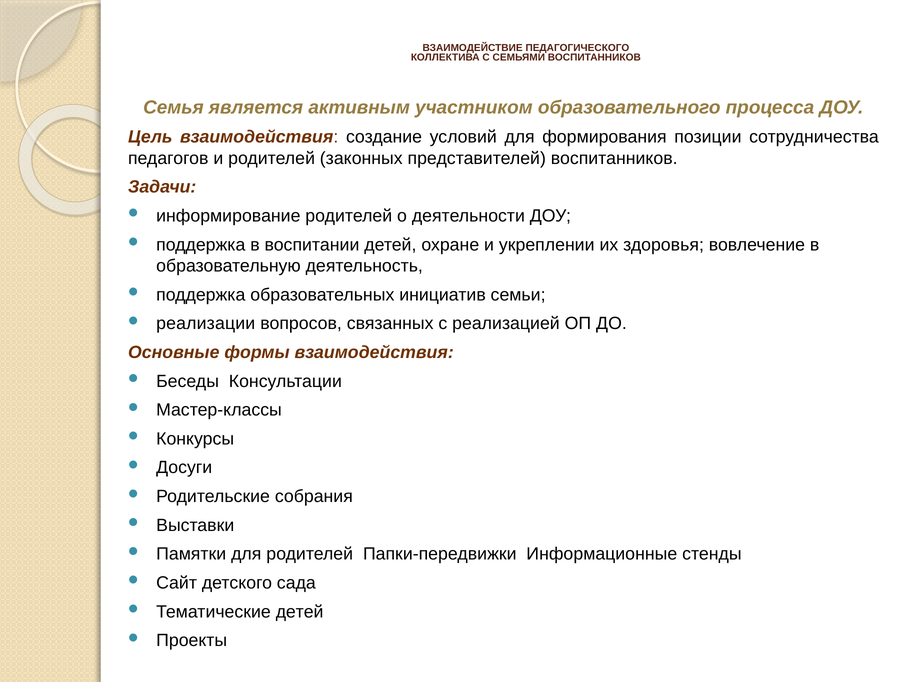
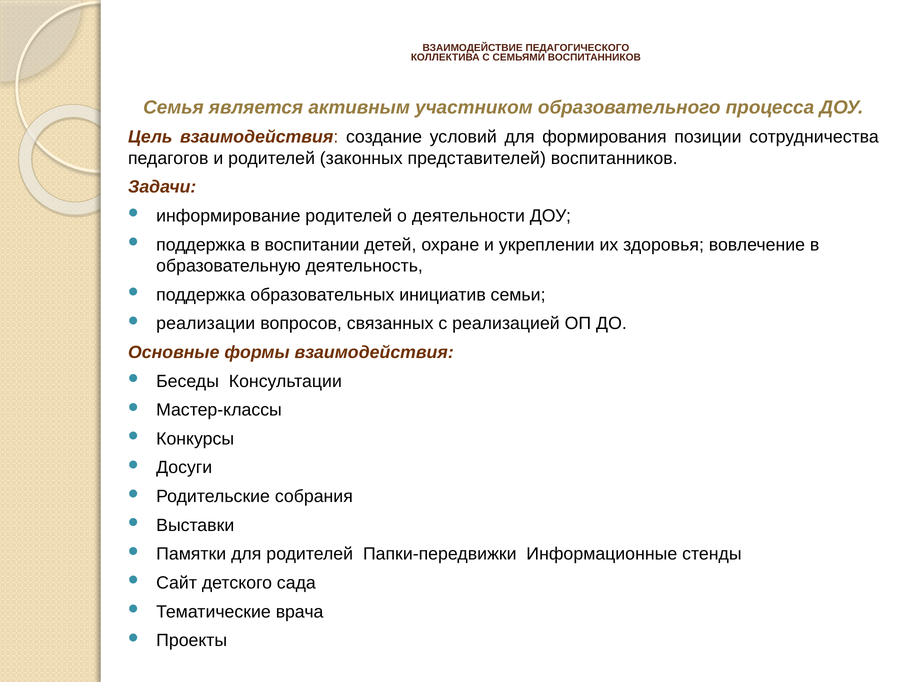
Тематические детей: детей -> врача
